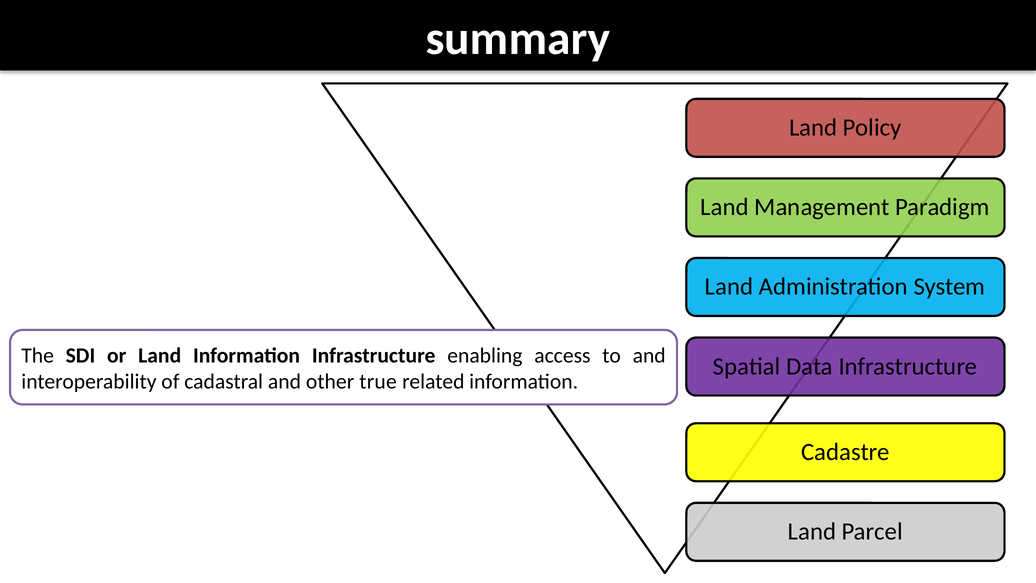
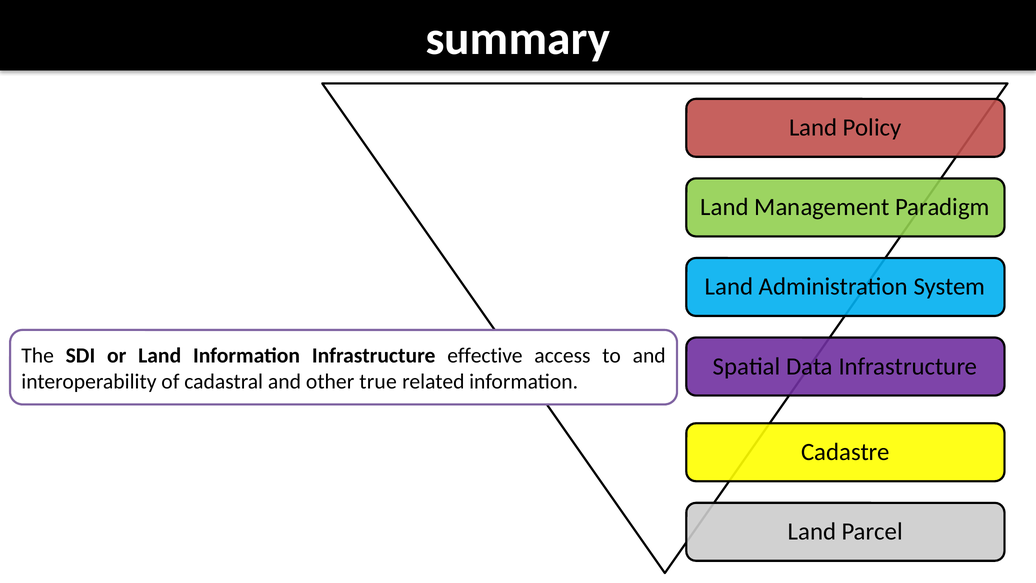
enabling: enabling -> effective
